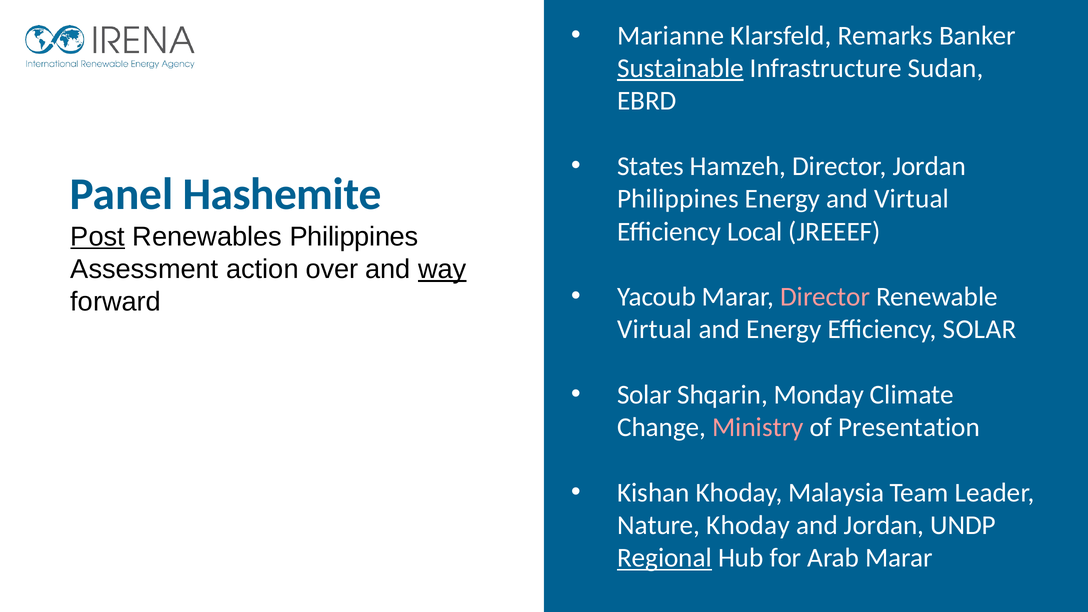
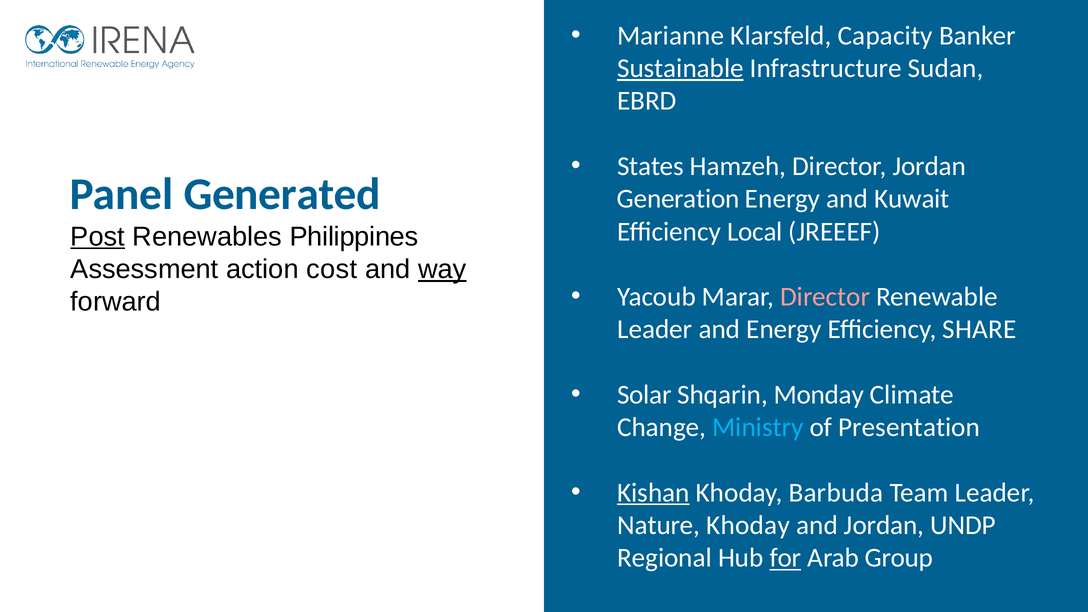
Remarks: Remarks -> Capacity
Hashemite: Hashemite -> Generated
Philippines at (678, 199): Philippines -> Generation
and Virtual: Virtual -> Kuwait
over: over -> cost
Virtual at (655, 329): Virtual -> Leader
Efficiency SOLAR: SOLAR -> SHARE
Ministry colour: pink -> light blue
Kishan underline: none -> present
Malaysia: Malaysia -> Barbuda
Regional underline: present -> none
for underline: none -> present
Arab Marar: Marar -> Group
